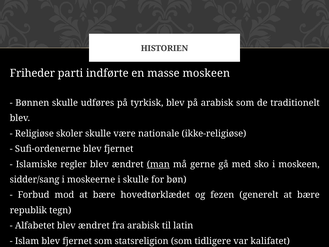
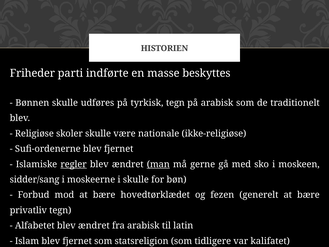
masse moskeen: moskeen -> beskyttes
tyrkisk blev: blev -> tegn
regler underline: none -> present
republik: republik -> privatliv
